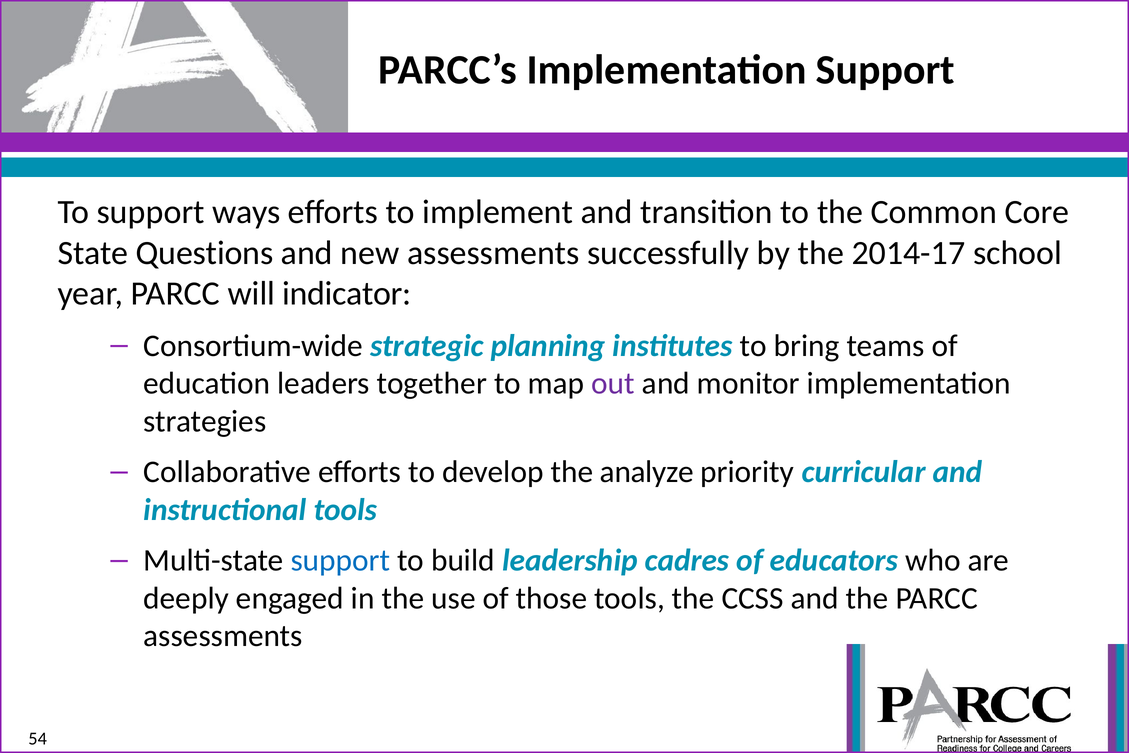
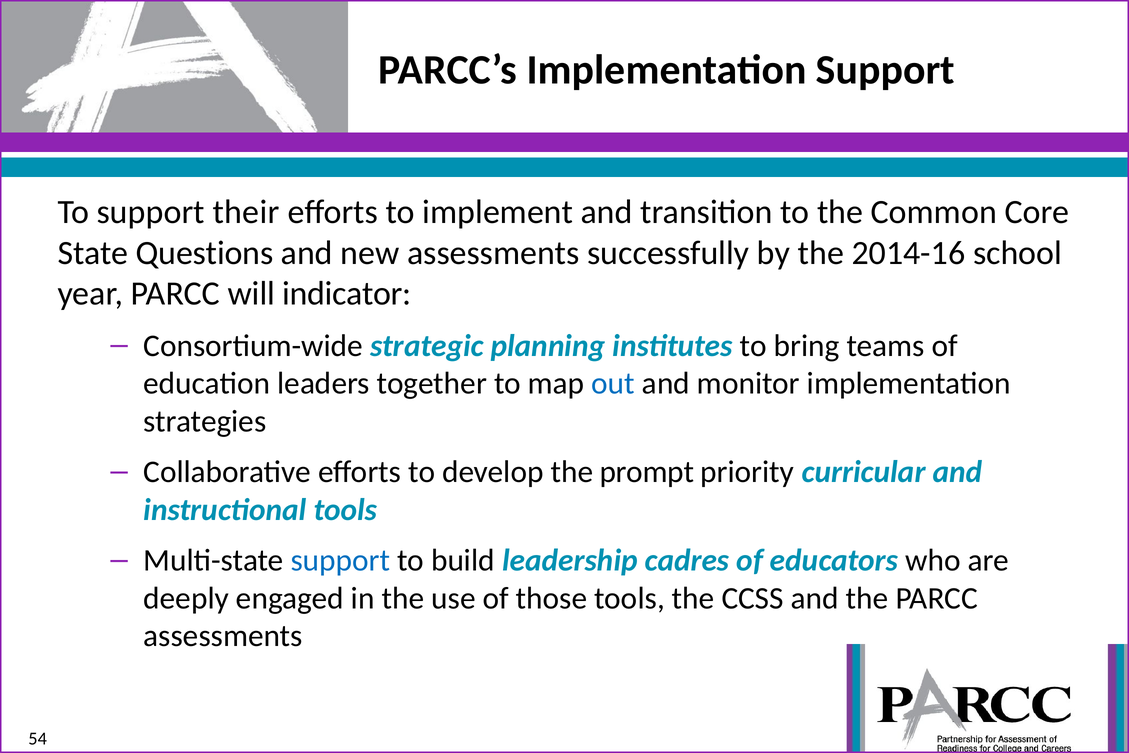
ways: ways -> their
2014-17: 2014-17 -> 2014-16
out colour: purple -> blue
analyze: analyze -> prompt
